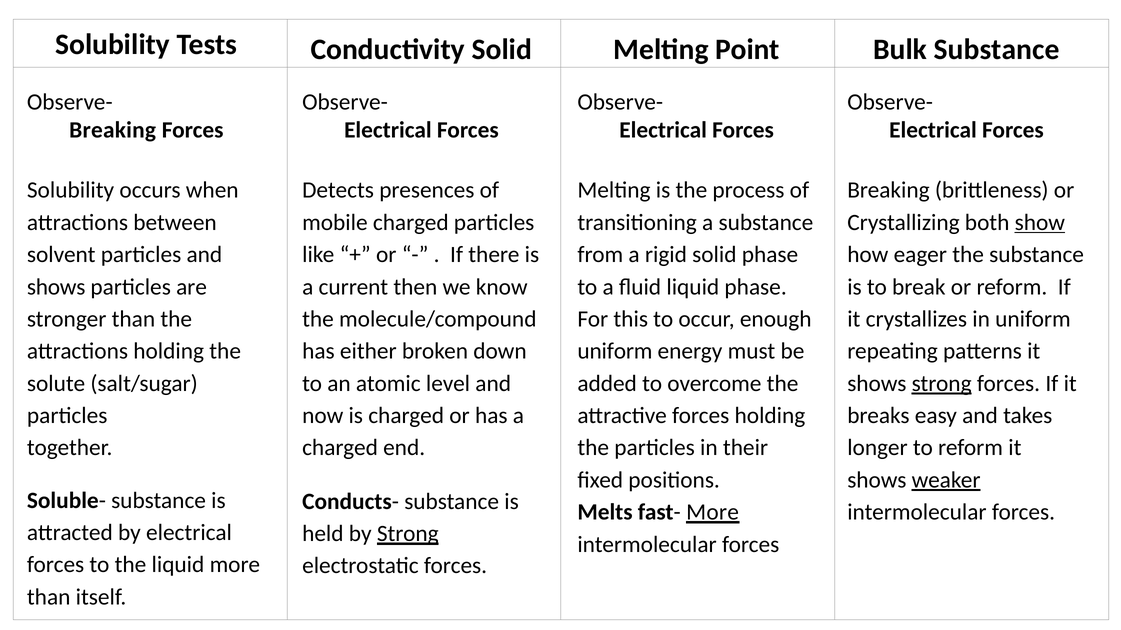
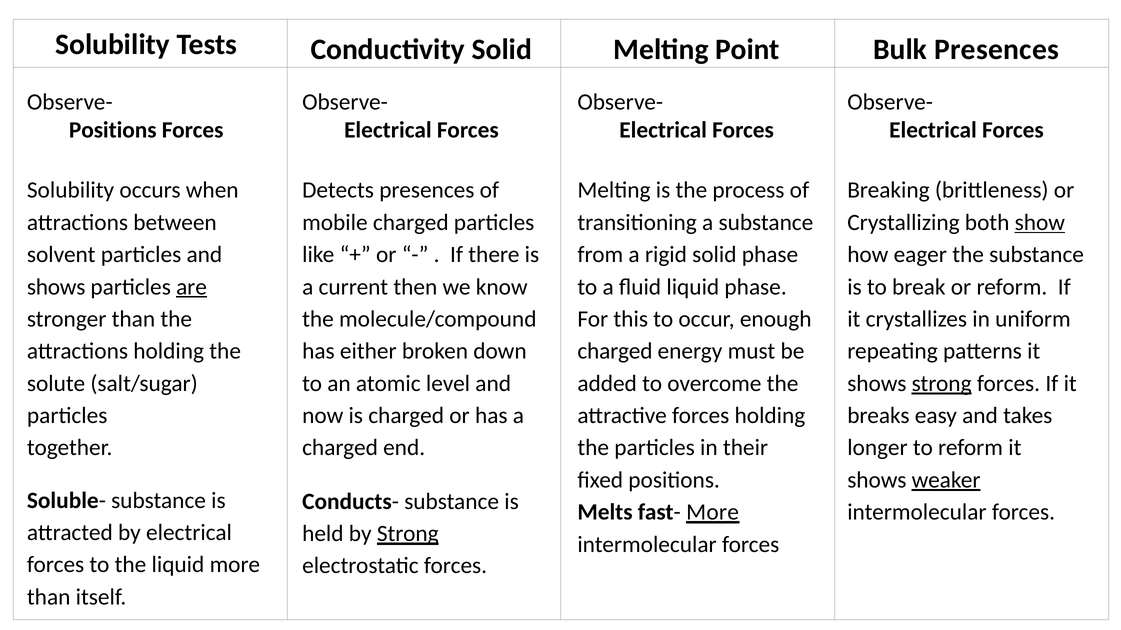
Bulk Substance: Substance -> Presences
Breaking at (113, 130): Breaking -> Positions
are underline: none -> present
uniform at (615, 352): uniform -> charged
